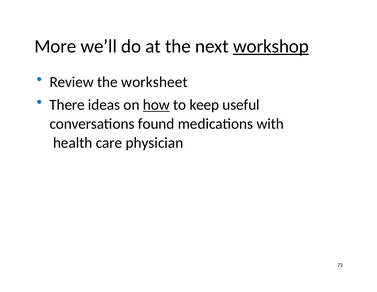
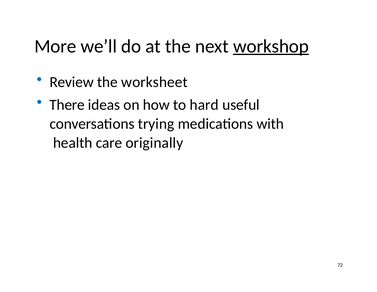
how underline: present -> none
keep: keep -> hard
found: found -> trying
physician: physician -> originally
